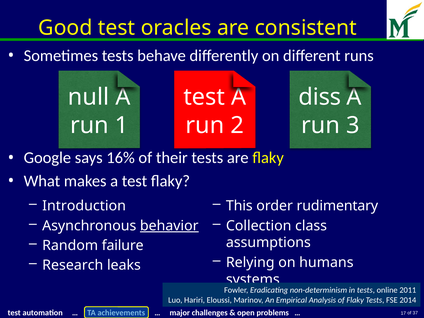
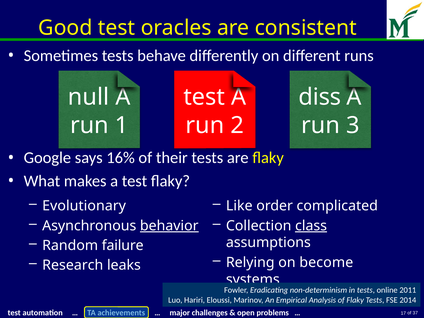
Introduction: Introduction -> Evolutionary
This: This -> Like
rudimentary: rudimentary -> complicated
class underline: none -> present
humans: humans -> become
